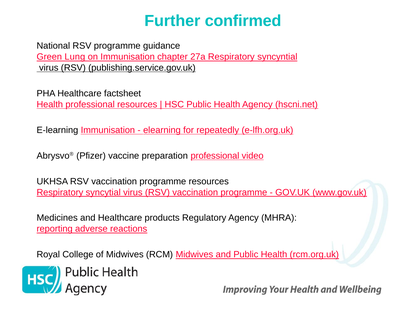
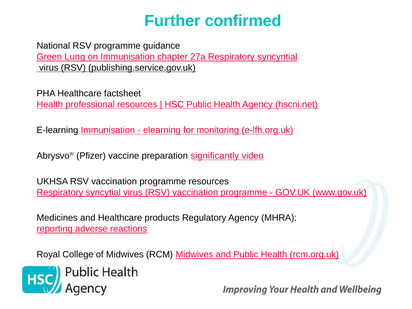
repeatedly: repeatedly -> monitoring
preparation professional: professional -> significantly
